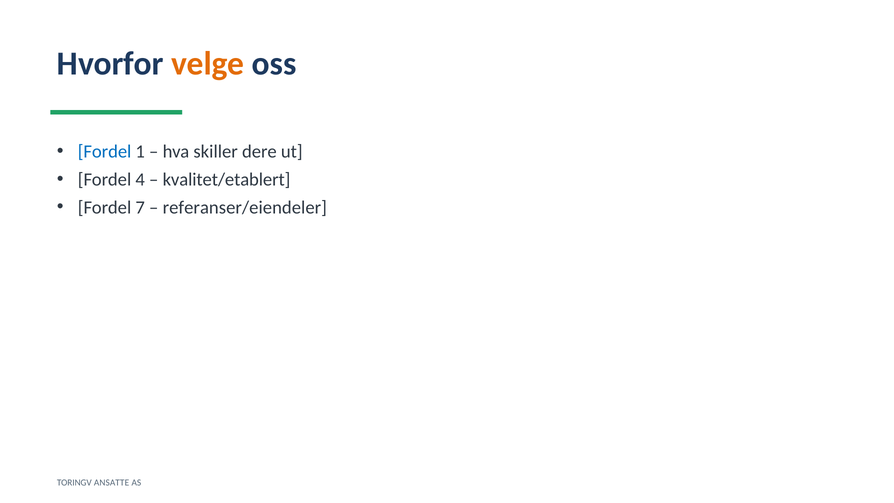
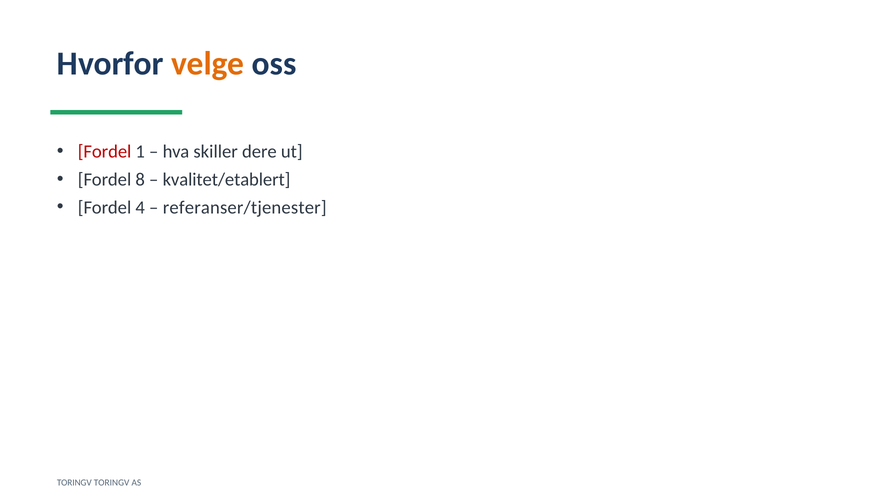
Fordel at (105, 151) colour: blue -> red
4: 4 -> 8
7: 7 -> 4
referanser/eiendeler: referanser/eiendeler -> referanser/tjenester
TORINGV ANSATTE: ANSATTE -> TORINGV
